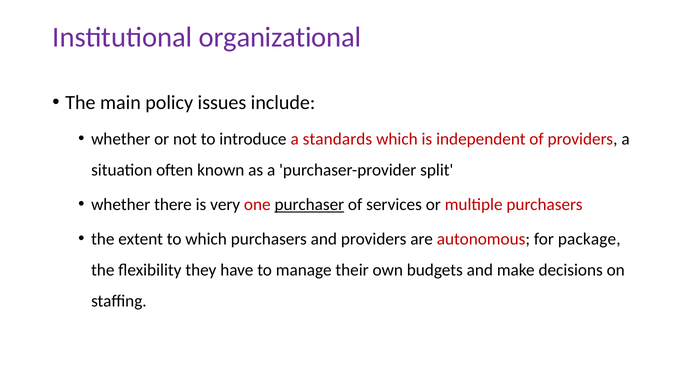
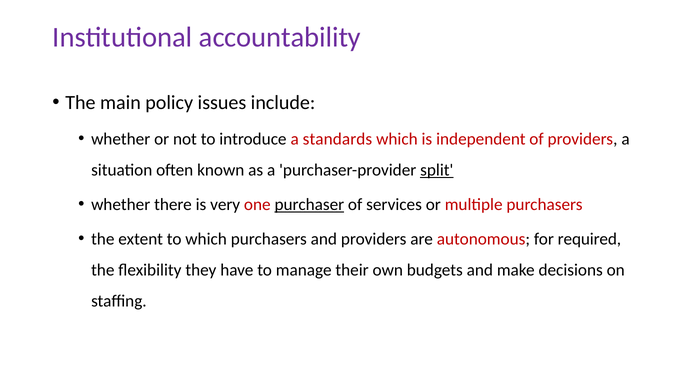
organizational: organizational -> accountability
split underline: none -> present
package: package -> required
